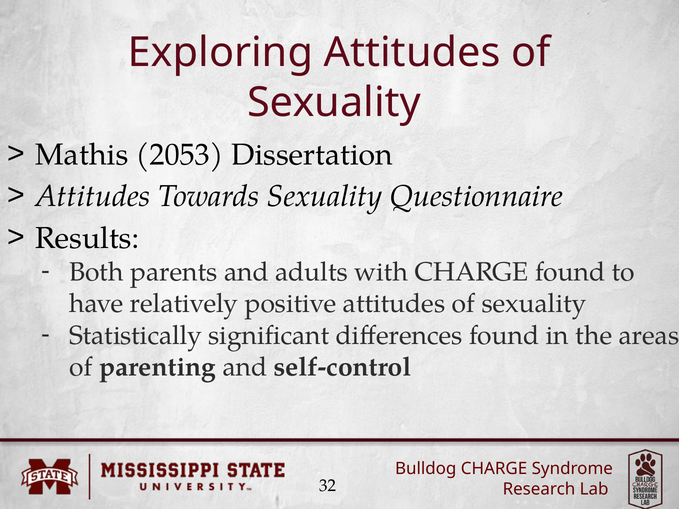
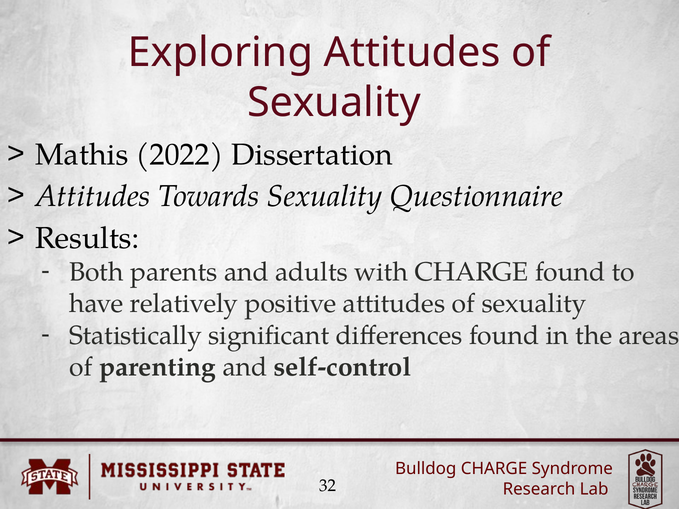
2053: 2053 -> 2022
